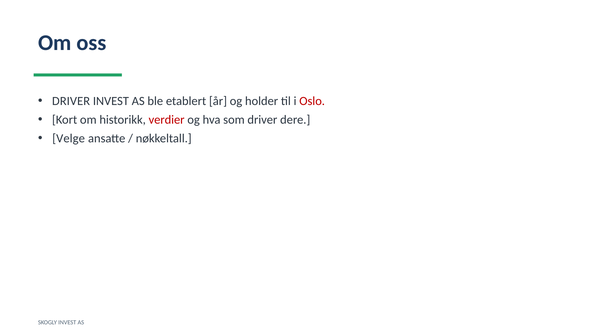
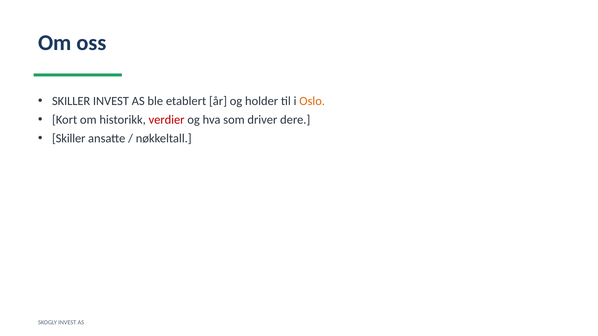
DRIVER at (71, 101): DRIVER -> SKILLER
Oslo colour: red -> orange
Velge at (69, 139): Velge -> Skiller
